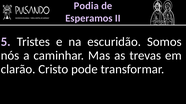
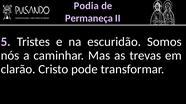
Esperamos: Esperamos -> Permaneça
